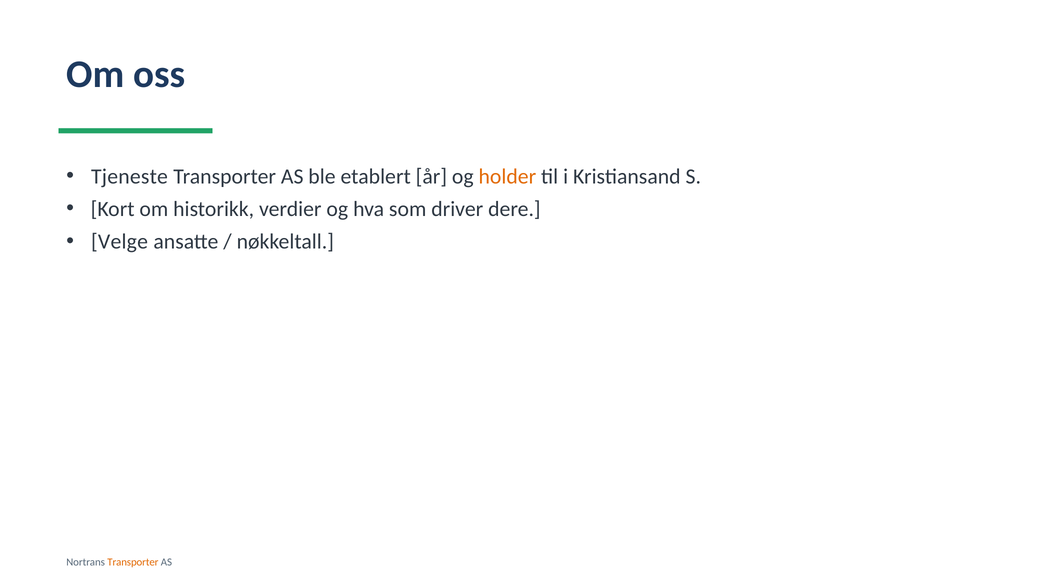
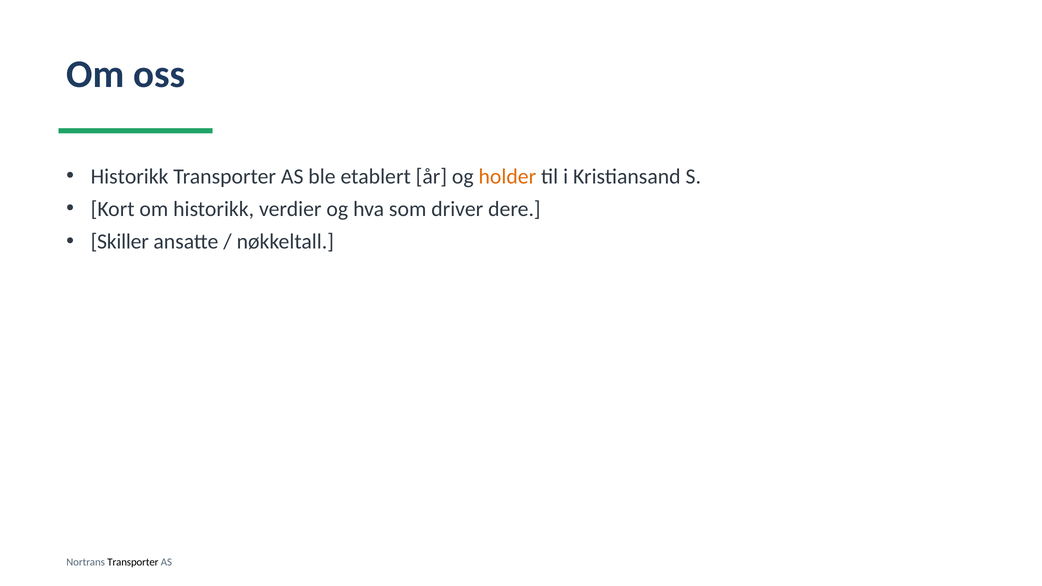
Tjeneste at (129, 176): Tjeneste -> Historikk
Velge: Velge -> Skiller
Transporter at (133, 562) colour: orange -> black
